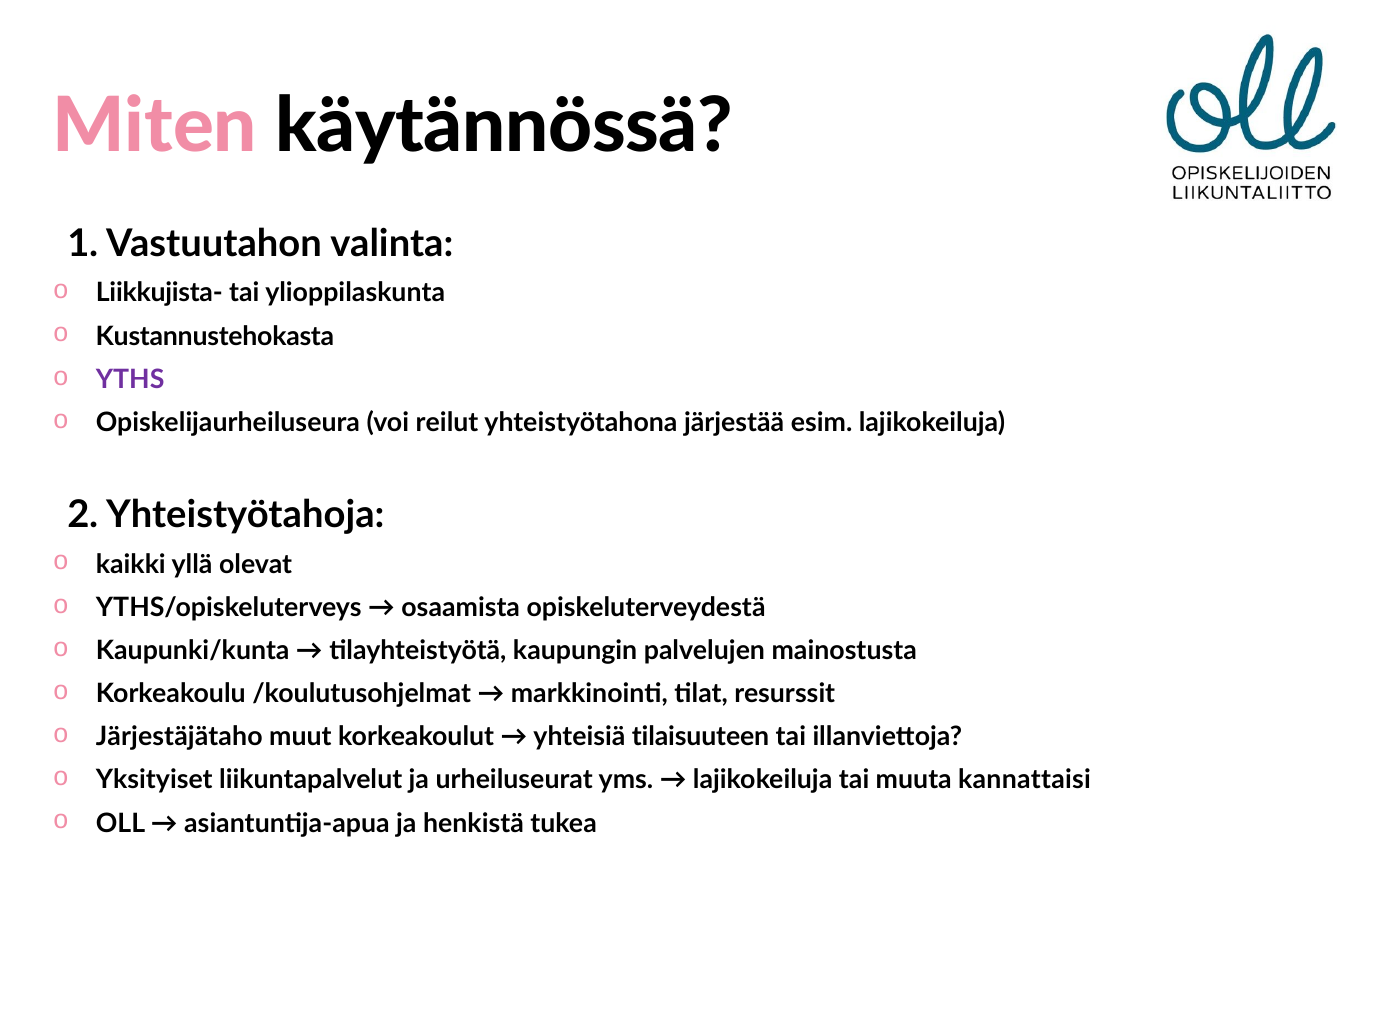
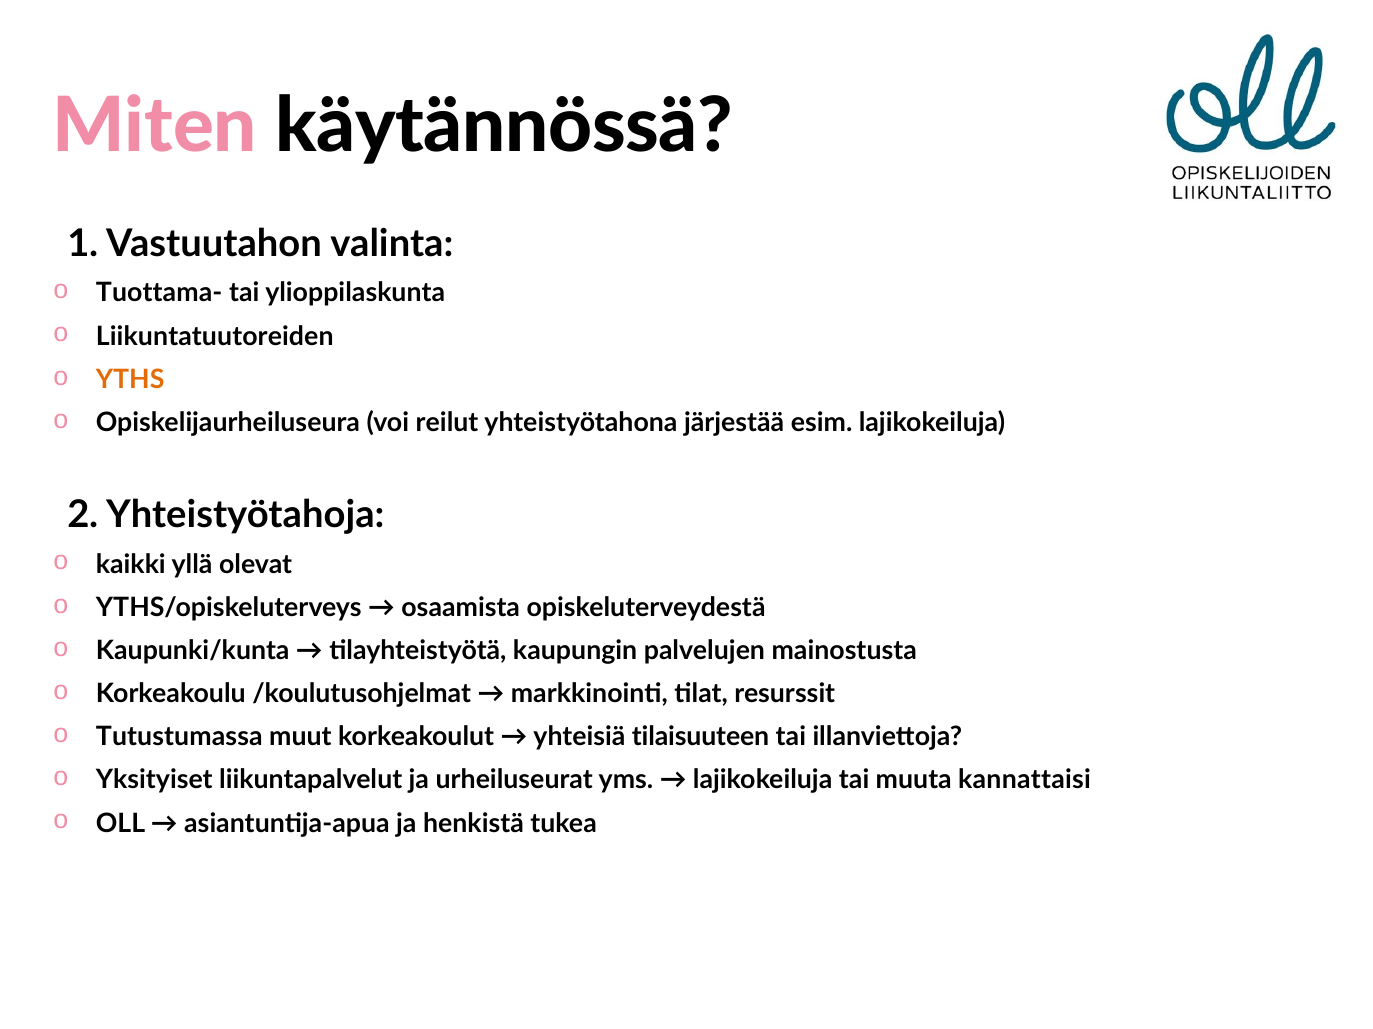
Liikkujista-: Liikkujista- -> Tuottama-
Kustannustehokasta: Kustannustehokasta -> Liikuntatuutoreiden
YTHS colour: purple -> orange
Järjestäjätaho: Järjestäjätaho -> Tutustumassa
